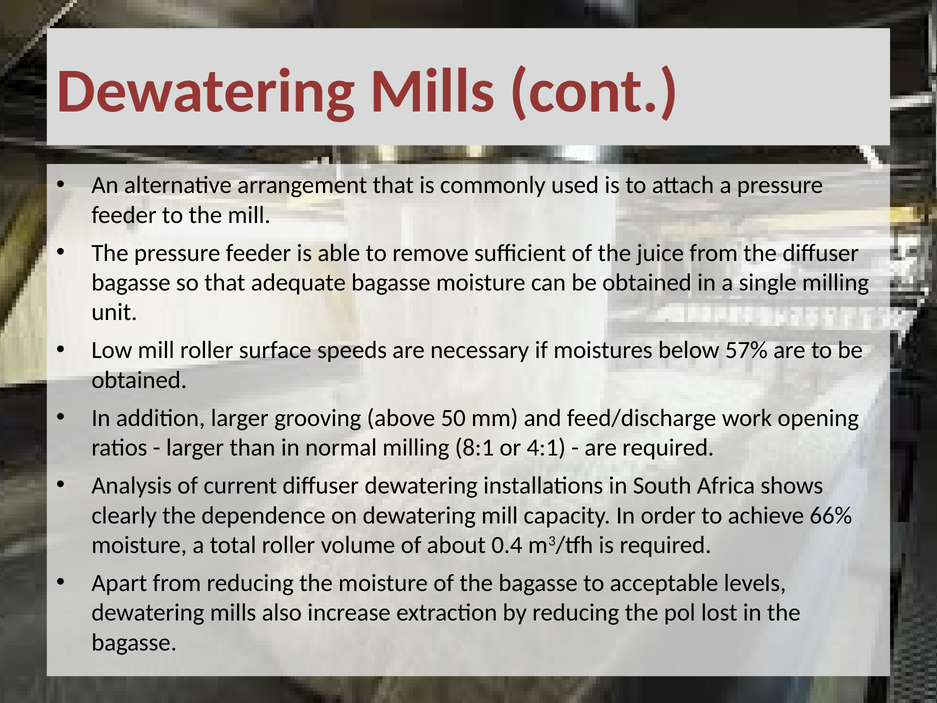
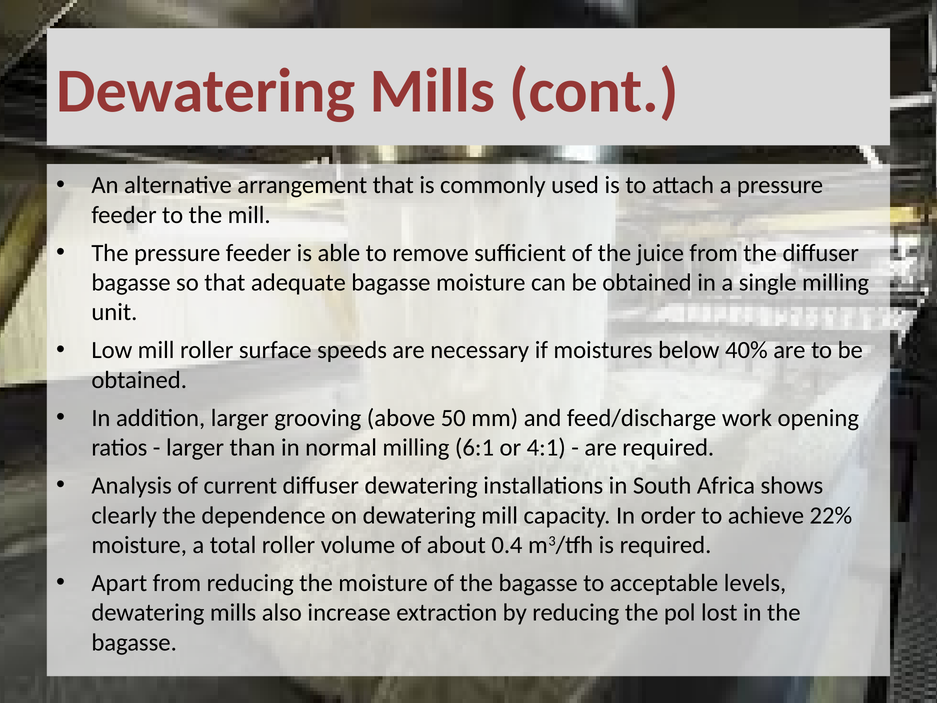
57%: 57% -> 40%
8:1: 8:1 -> 6:1
66%: 66% -> 22%
